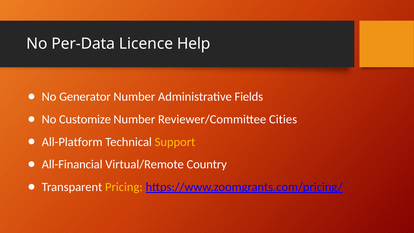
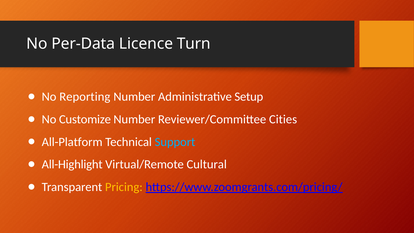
Help: Help -> Turn
Generator: Generator -> Reporting
Fields: Fields -> Setup
Support colour: yellow -> light blue
All-Financial: All-Financial -> All-Highlight
Country: Country -> Cultural
